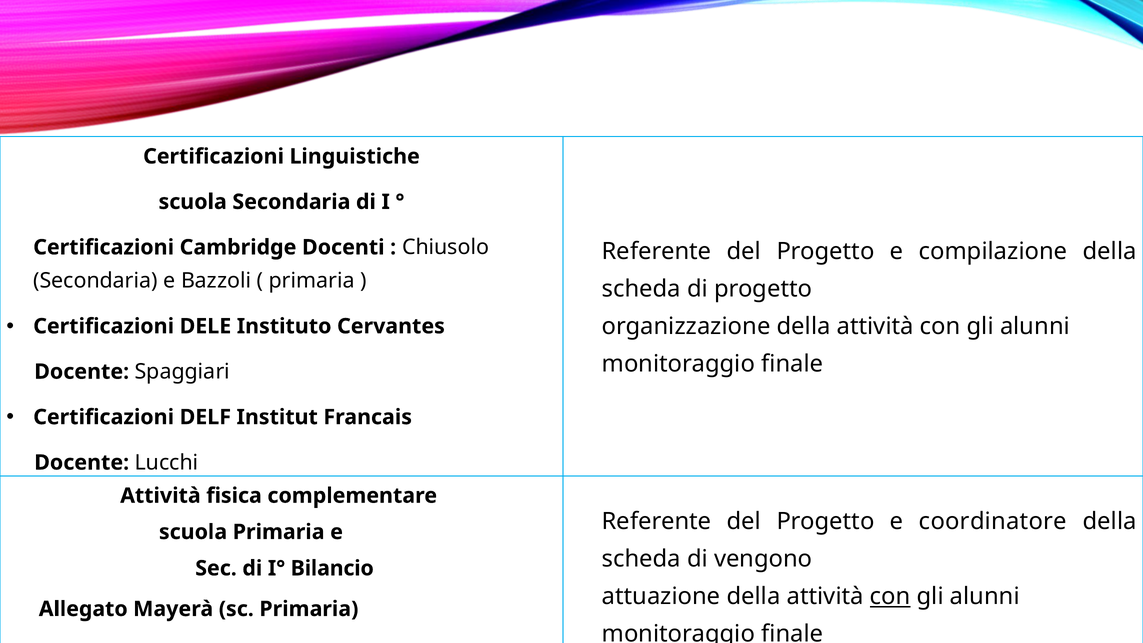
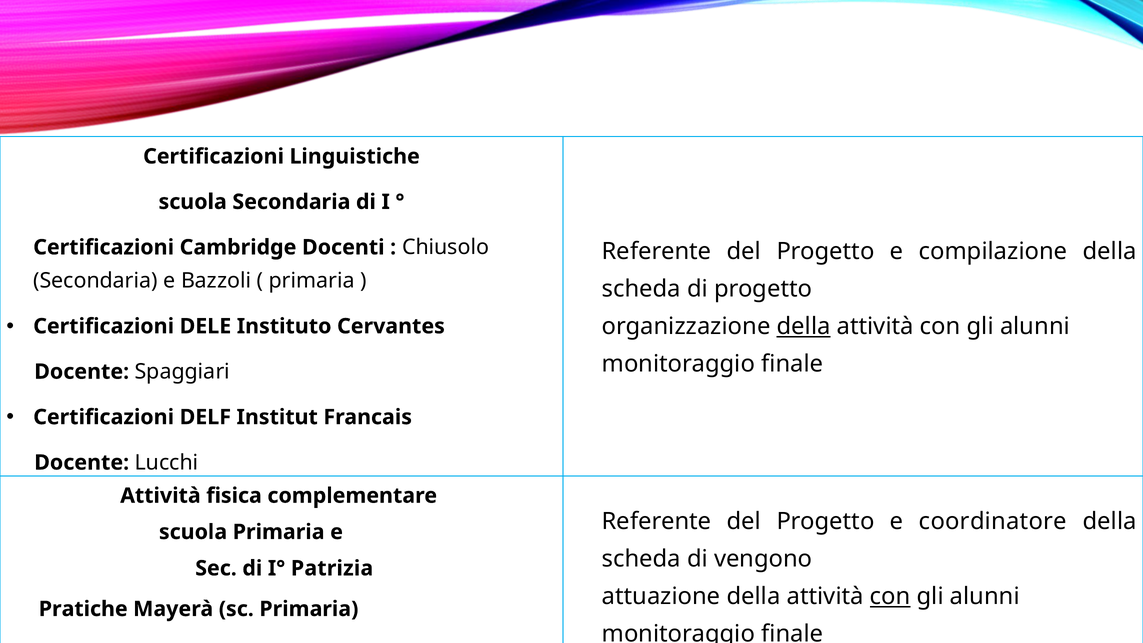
della at (804, 326) underline: none -> present
Bilancio: Bilancio -> Patrizia
Allegato: Allegato -> Pratiche
